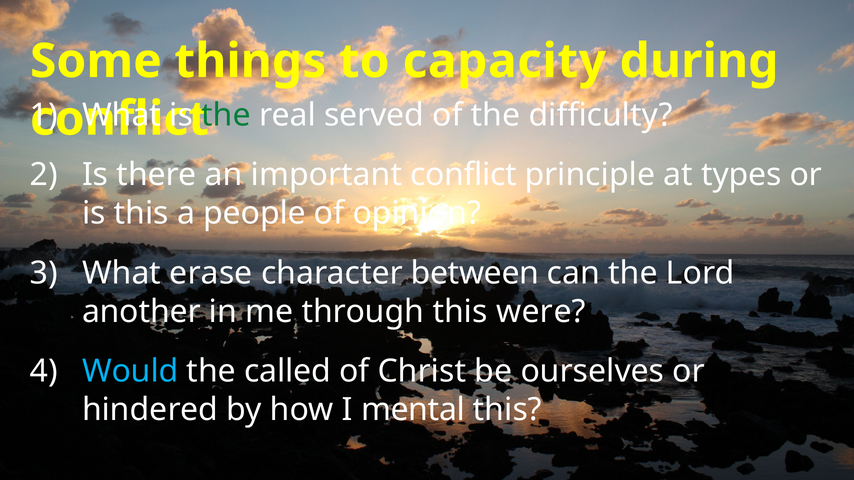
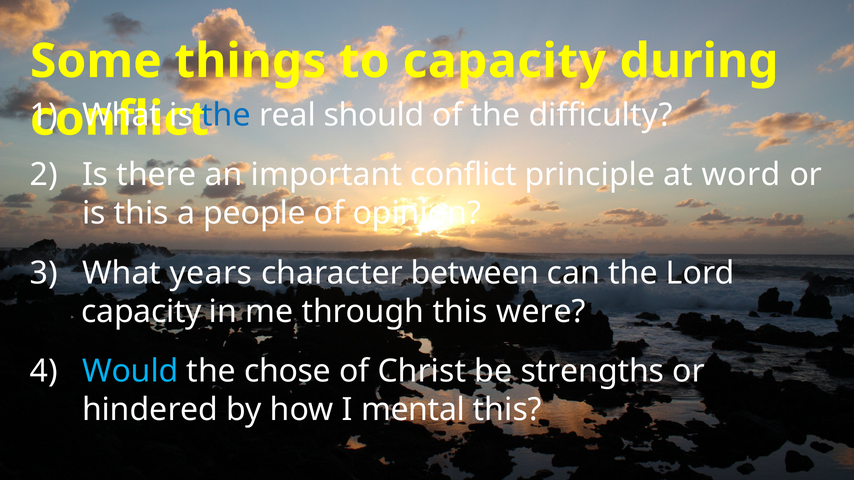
the at (226, 115) colour: green -> blue
served: served -> should
types: types -> word
erase: erase -> years
another at (141, 312): another -> capacity
called: called -> chose
ourselves: ourselves -> strengths
